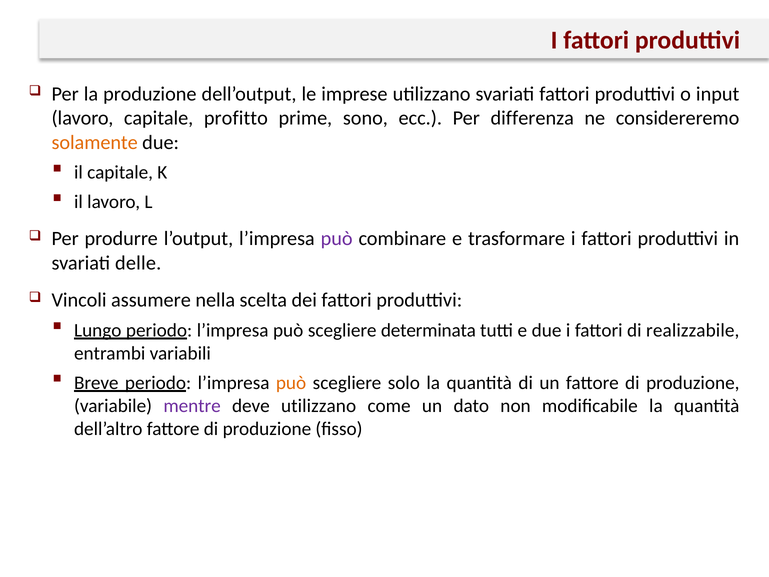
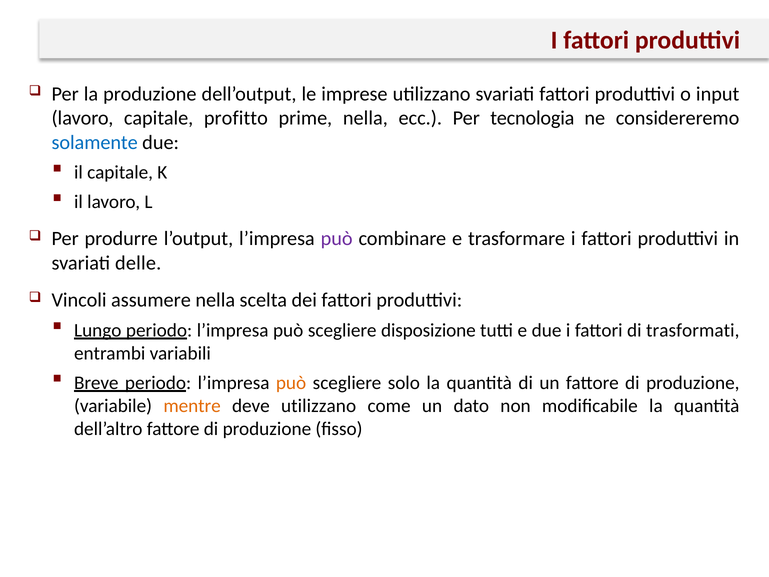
prime sono: sono -> nella
differenza: differenza -> tecnologia
solamente colour: orange -> blue
determinata: determinata -> disposizione
realizzabile: realizzabile -> trasformati
mentre colour: purple -> orange
